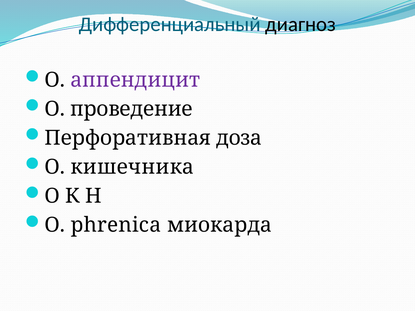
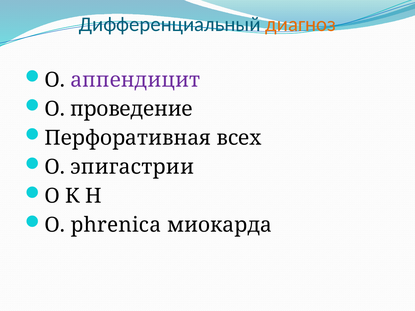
диагноз colour: black -> orange
доза: доза -> всех
кишечника: кишечника -> эпигастрии
